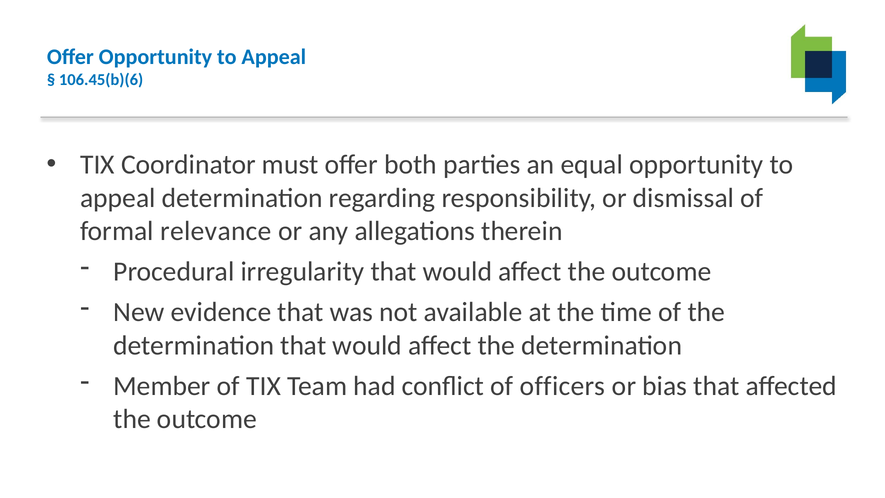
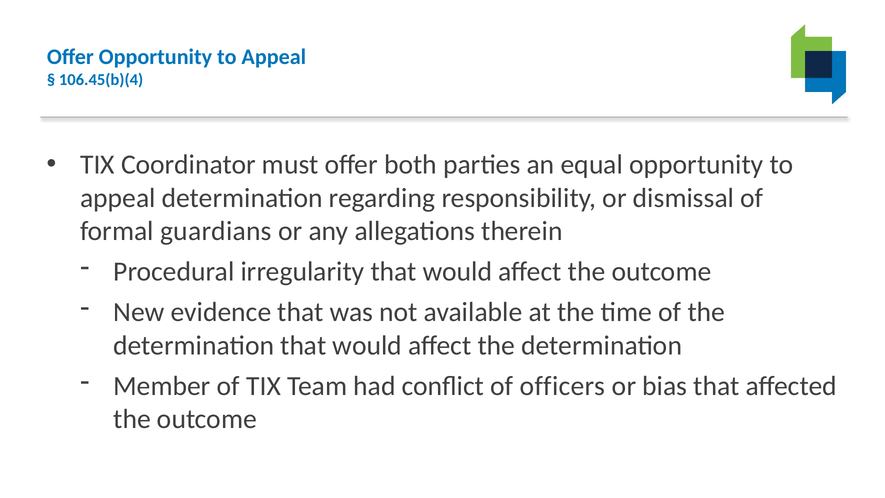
106.45(b)(6: 106.45(b)(6 -> 106.45(b)(4
relevance: relevance -> guardians
